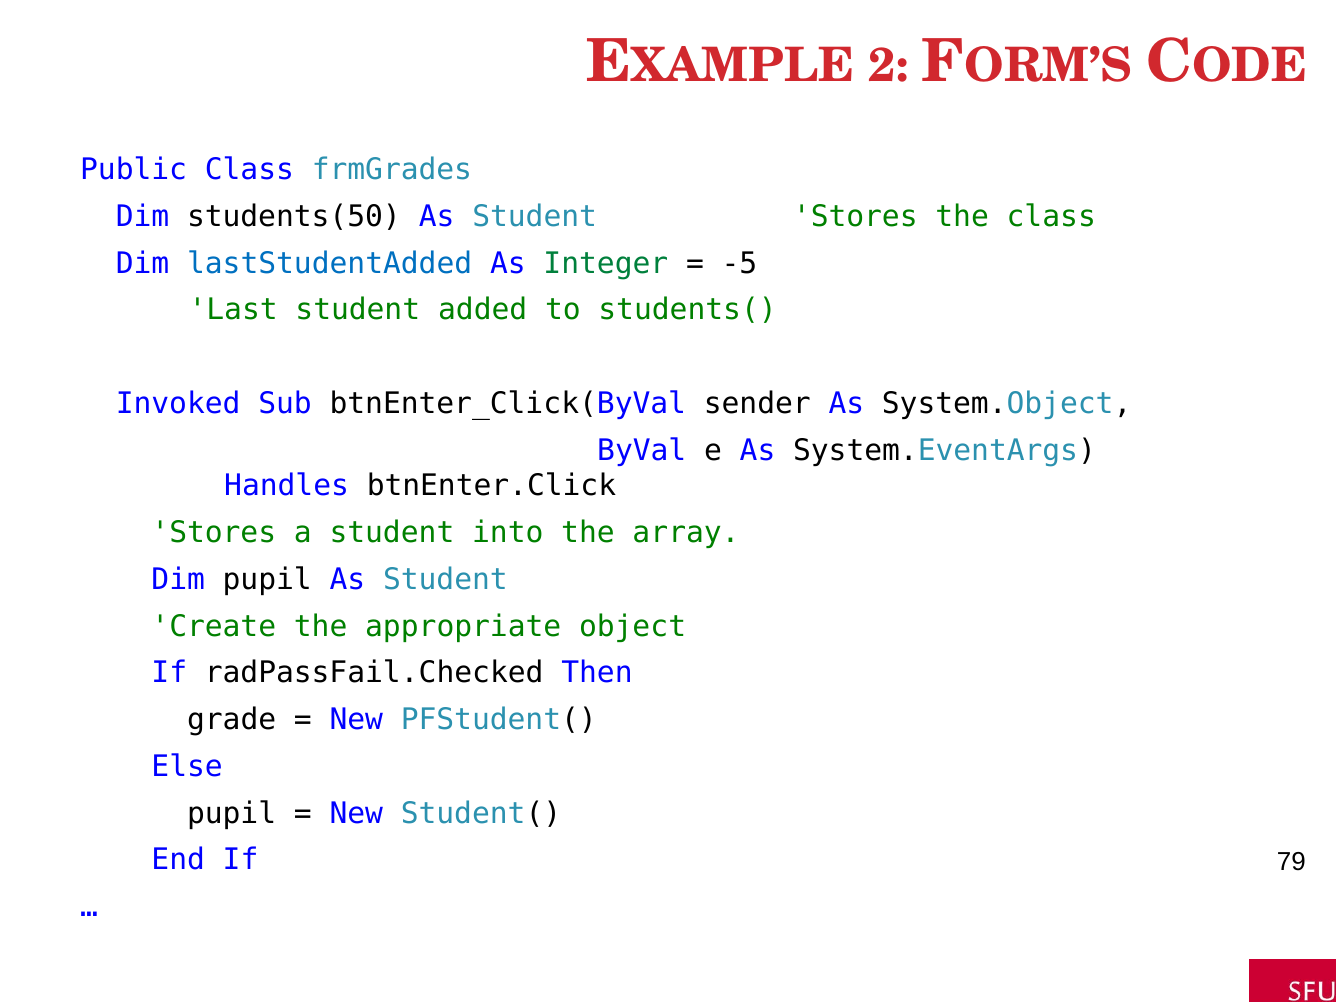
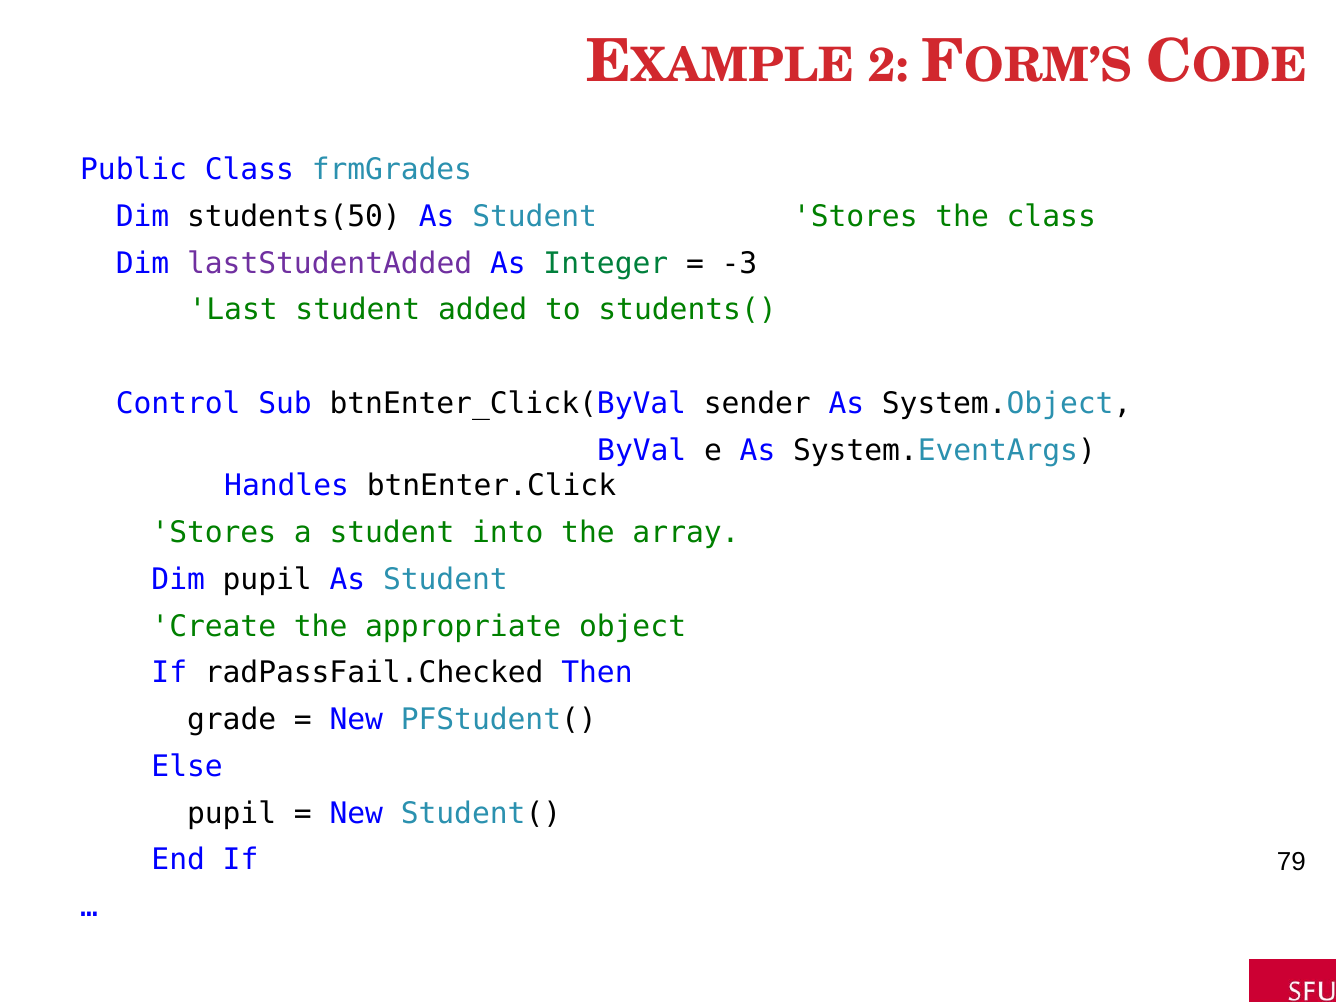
lastStudentAdded colour: blue -> purple
-5: -5 -> -3
Invoked: Invoked -> Control
